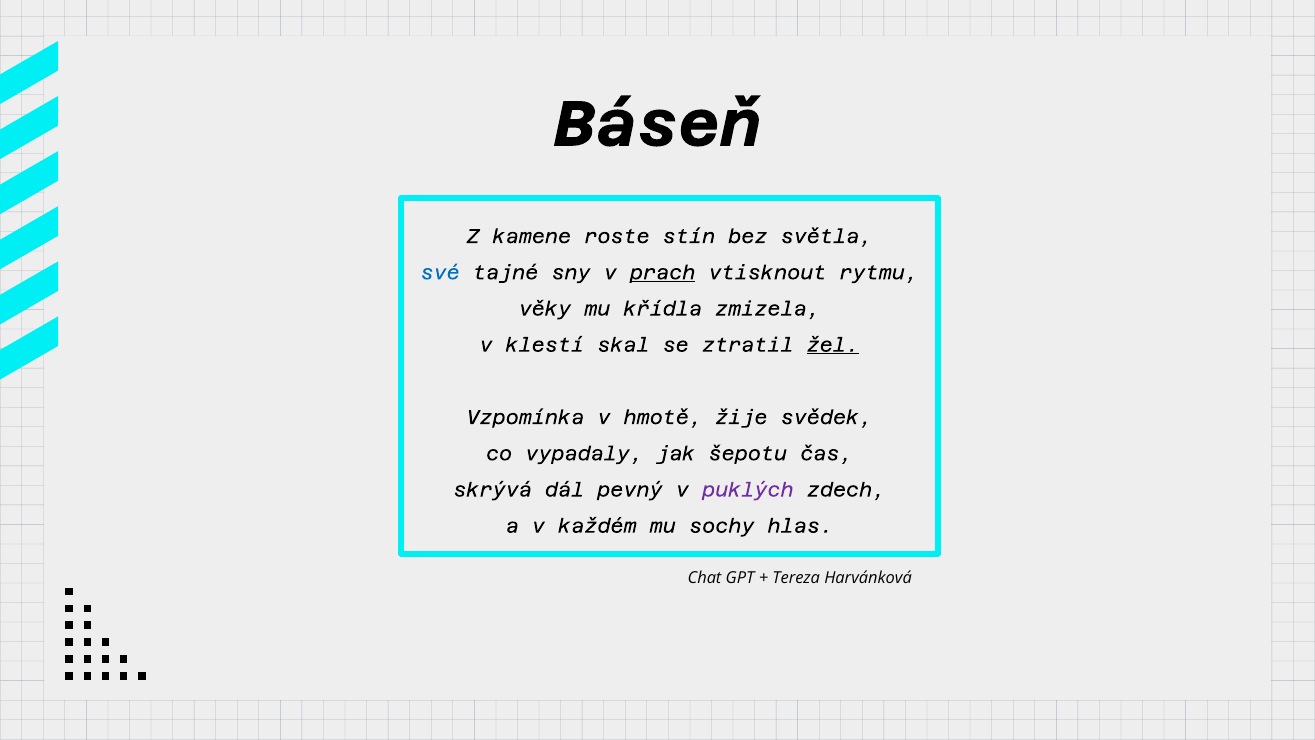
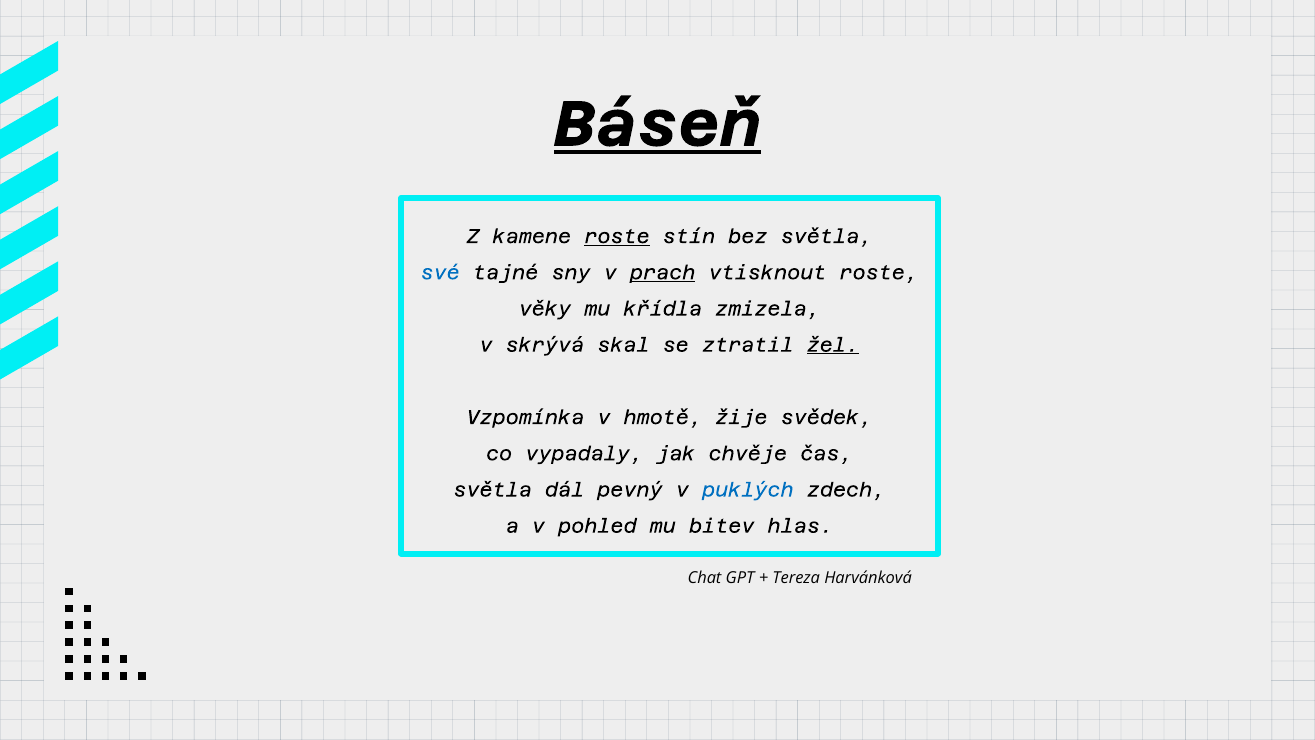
Báseň underline: none -> present
roste at (617, 236) underline: none -> present
vtisknout rytmu: rytmu -> roste
klestí: klestí -> skrývá
šepotu: šepotu -> chvěje
skrývá at (493, 490): skrývá -> světla
puklých colour: purple -> blue
každém: každém -> pohled
sochy: sochy -> bitev
